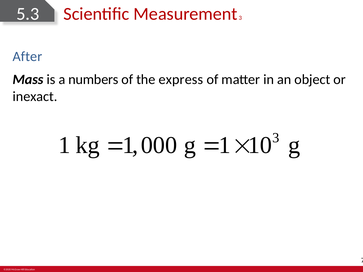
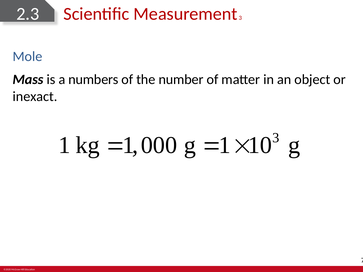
5.3: 5.3 -> 2.3
After: After -> Mole
express: express -> number
